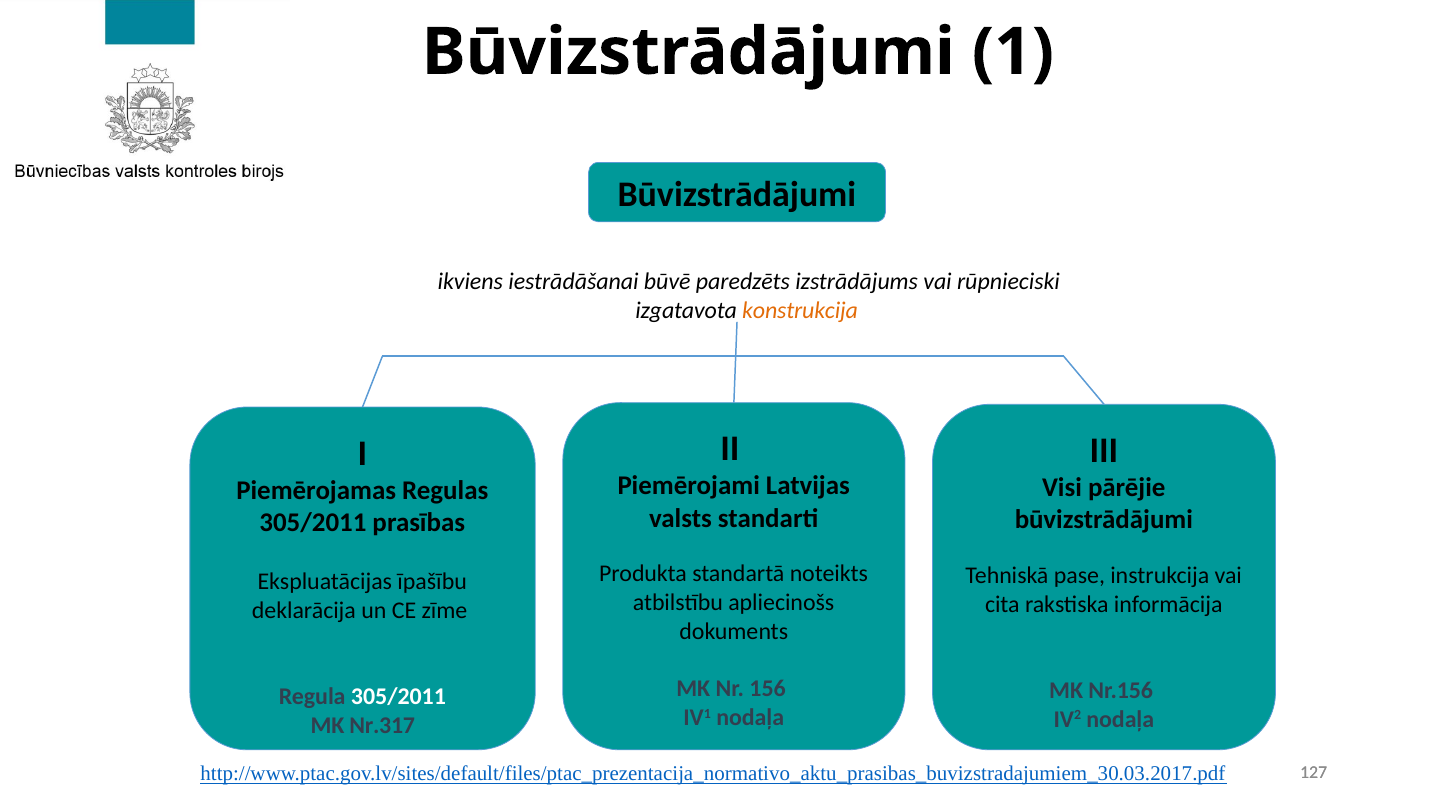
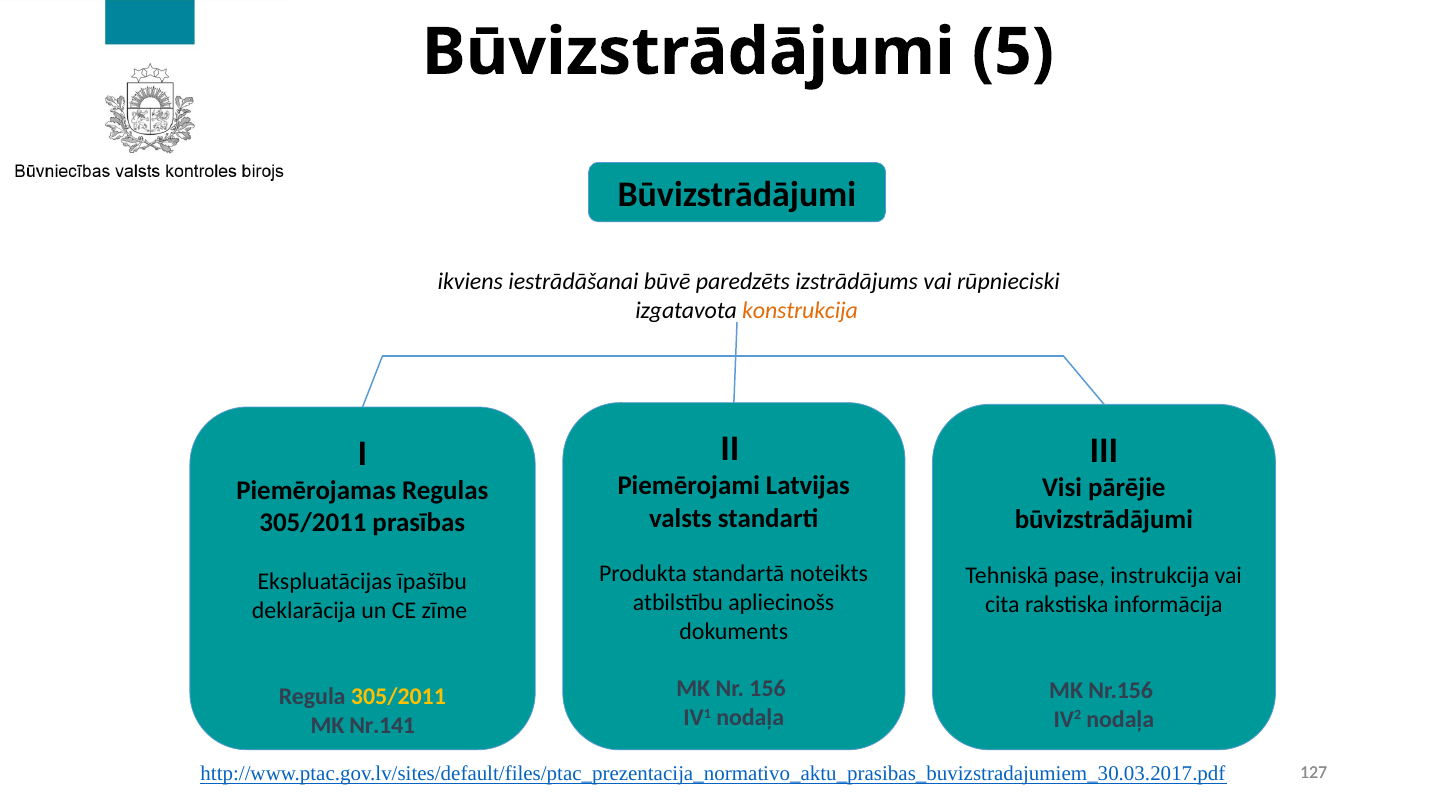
1: 1 -> 5
305/2011 at (398, 696) colour: white -> yellow
Nr.317: Nr.317 -> Nr.141
